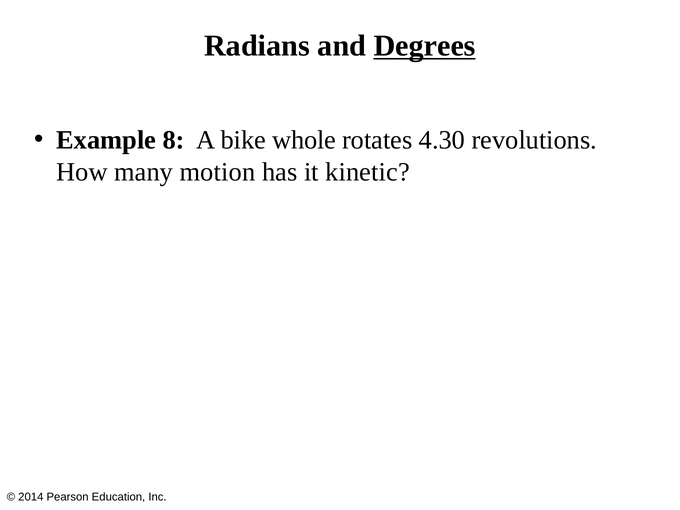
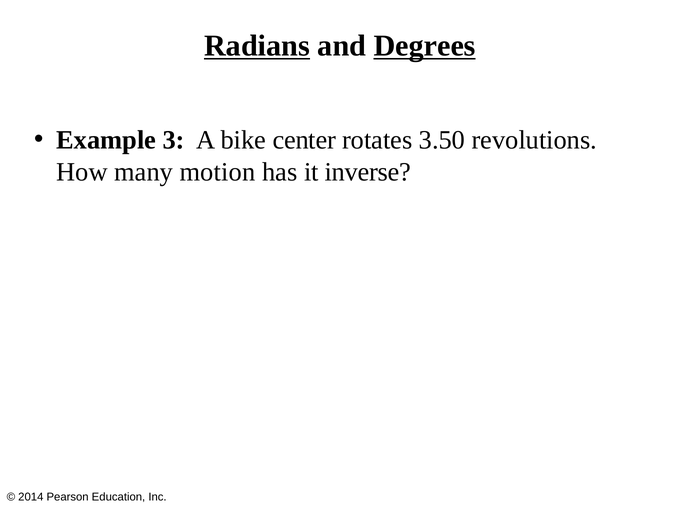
Radians underline: none -> present
8: 8 -> 3
whole: whole -> center
4.30: 4.30 -> 3.50
kinetic: kinetic -> inverse
